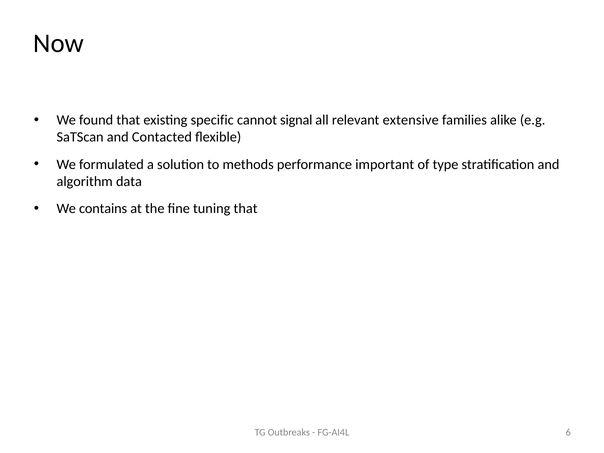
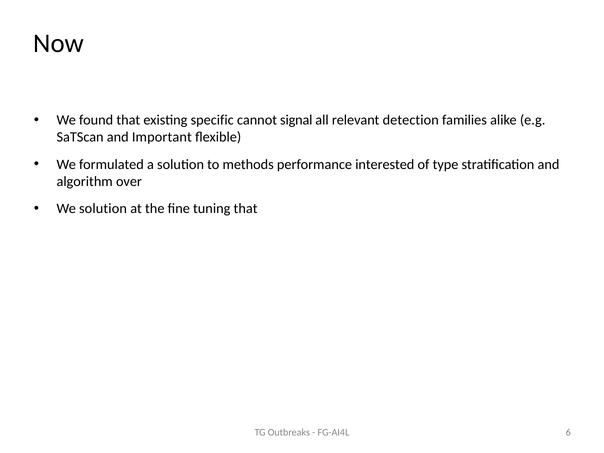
extensive: extensive -> detection
Contacted: Contacted -> Important
important: important -> interested
data: data -> over
We contains: contains -> solution
